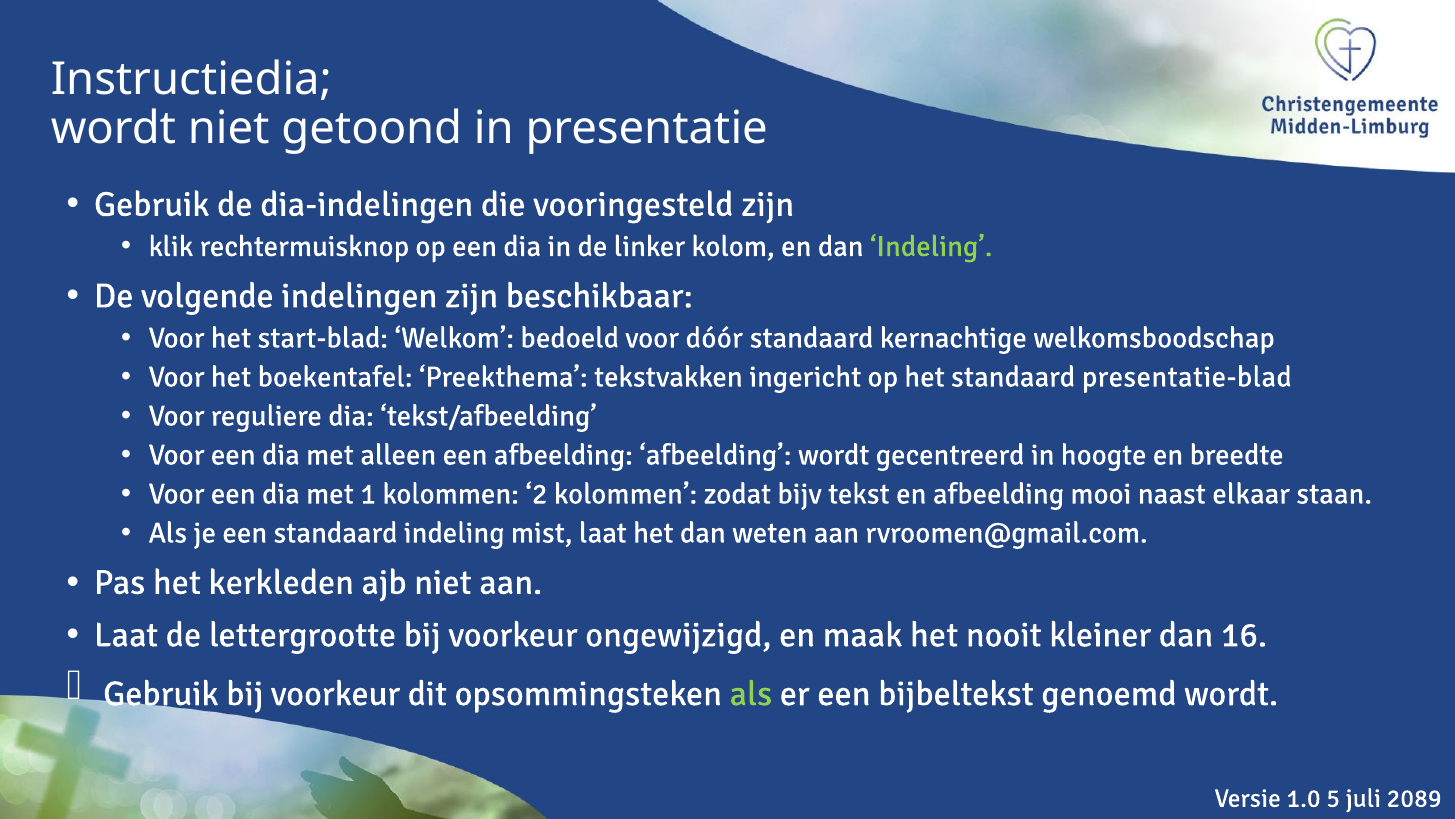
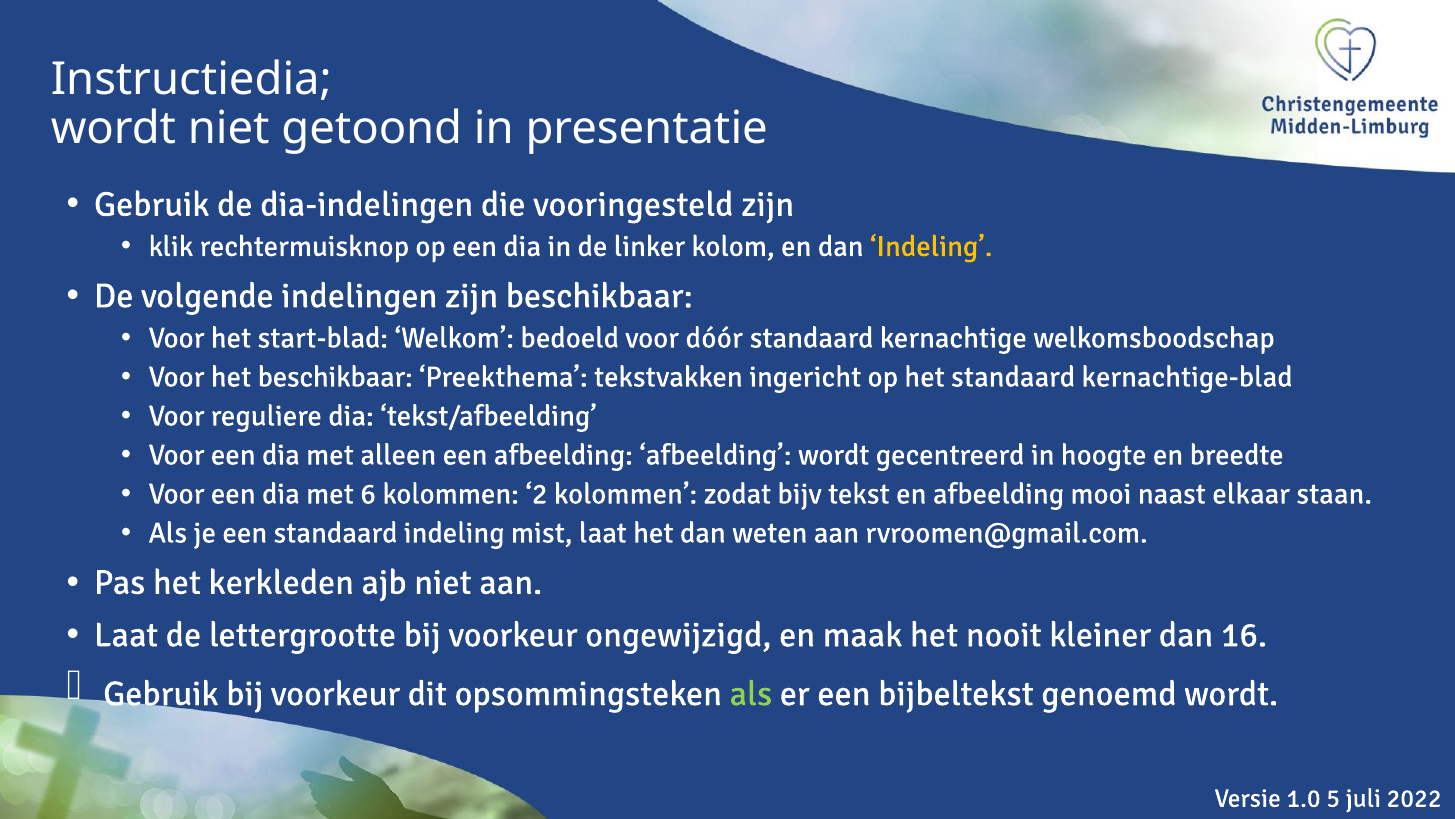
Indeling at (931, 246) colour: light green -> yellow
het boekentafel: boekentafel -> beschikbaar
presentatie-blad: presentatie-blad -> kernachtige-blad
1: 1 -> 6
2089: 2089 -> 2022
